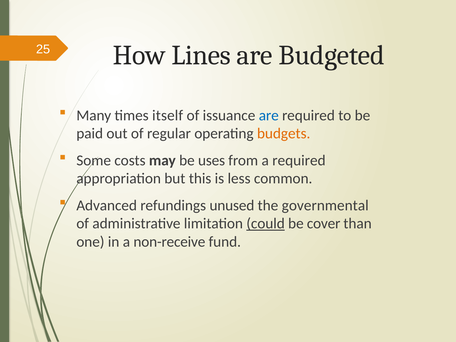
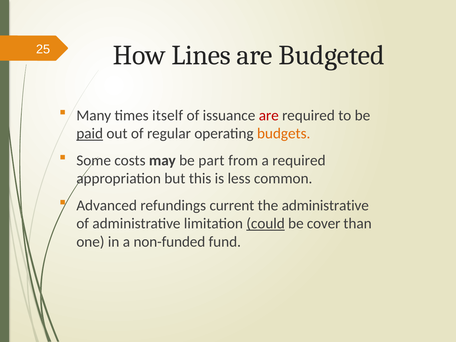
are at (269, 115) colour: blue -> red
paid underline: none -> present
uses: uses -> part
unused: unused -> current
the governmental: governmental -> administrative
non-receive: non-receive -> non-funded
